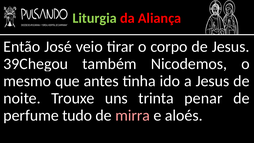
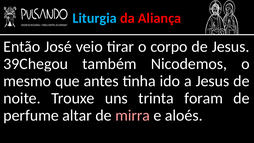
Liturgia colour: light green -> light blue
penar: penar -> foram
tudo: tudo -> altar
